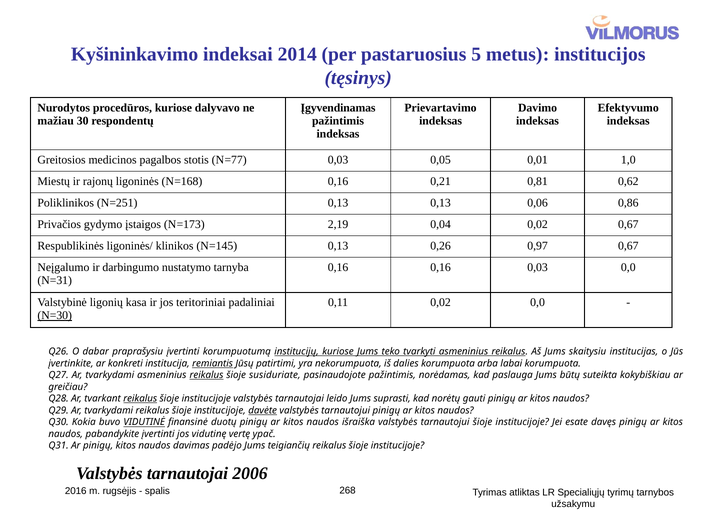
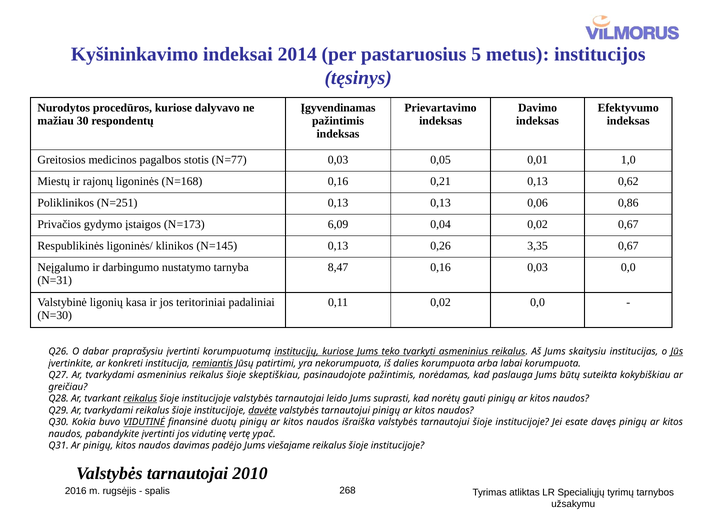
0,21 0,81: 0,81 -> 0,13
2,19: 2,19 -> 6,09
0,97: 0,97 -> 3,35
0,16 at (338, 267): 0,16 -> 8,47
N=30 underline: present -> none
Jūs underline: none -> present
reikalus at (206, 375) underline: present -> none
susiduriate: susiduriate -> skeptiškiau
teigiančių: teigiančių -> viešajame
2006: 2006 -> 2010
